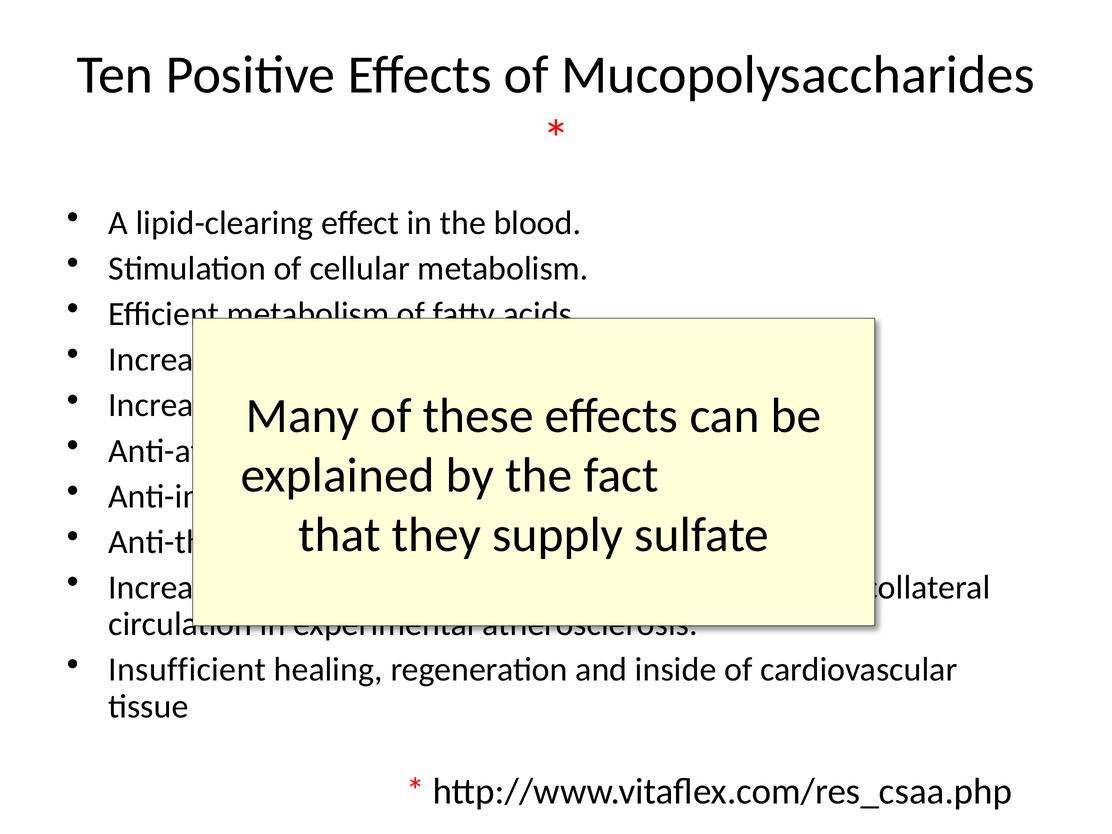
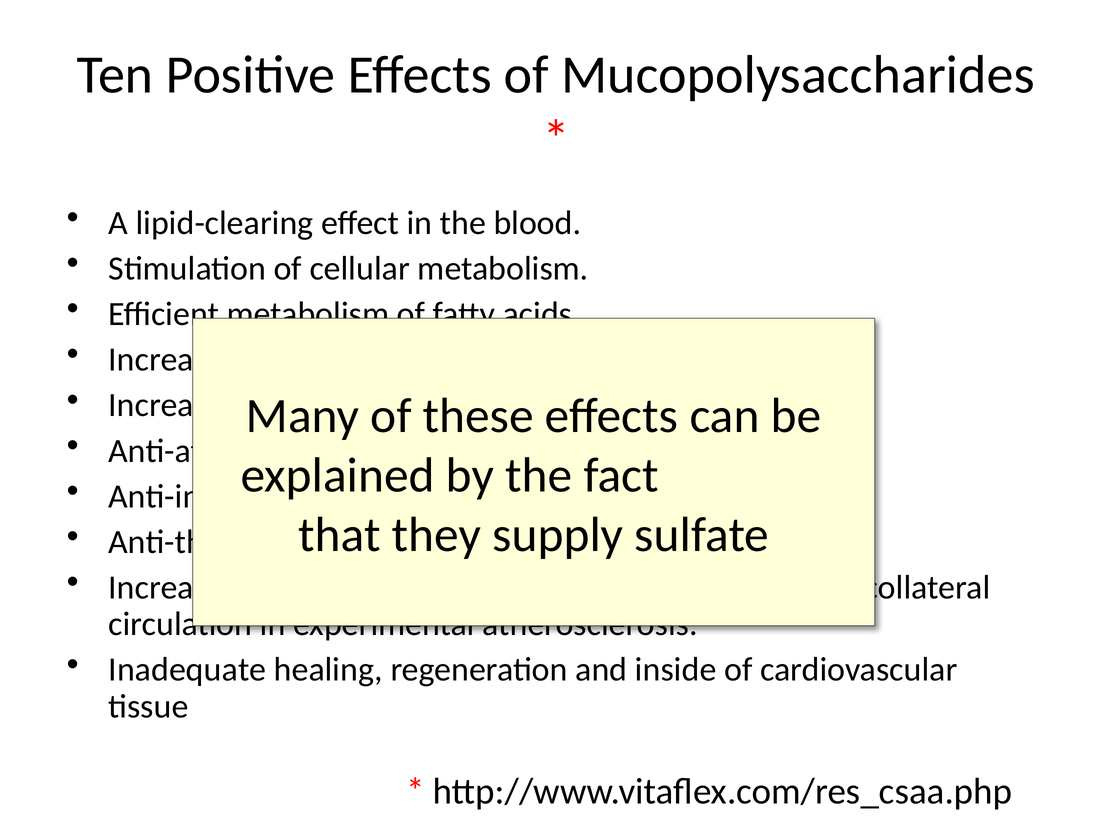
Insufficient: Insufficient -> Inadequate
